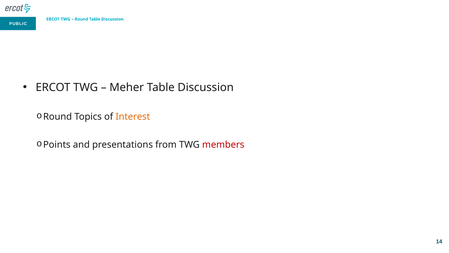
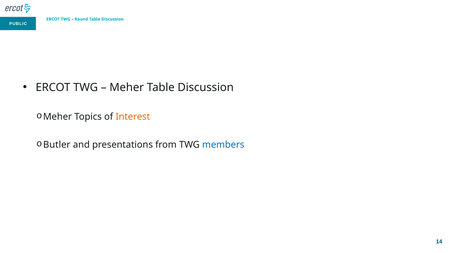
Round at (58, 116): Round -> Meher
Points: Points -> Butler
members colour: red -> blue
